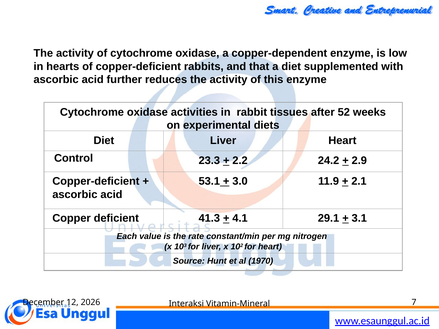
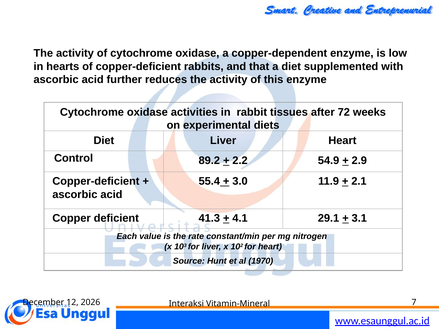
52: 52 -> 72
23.3: 23.3 -> 89.2
24.2: 24.2 -> 54.9
53.1: 53.1 -> 55.4
